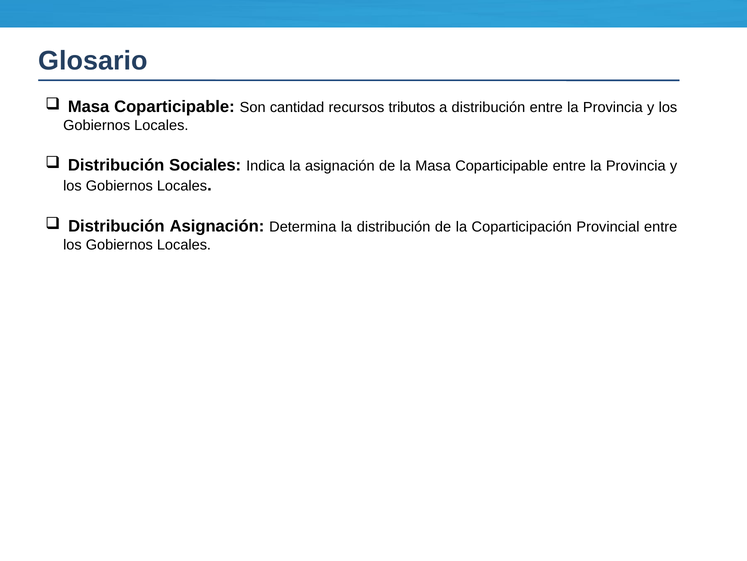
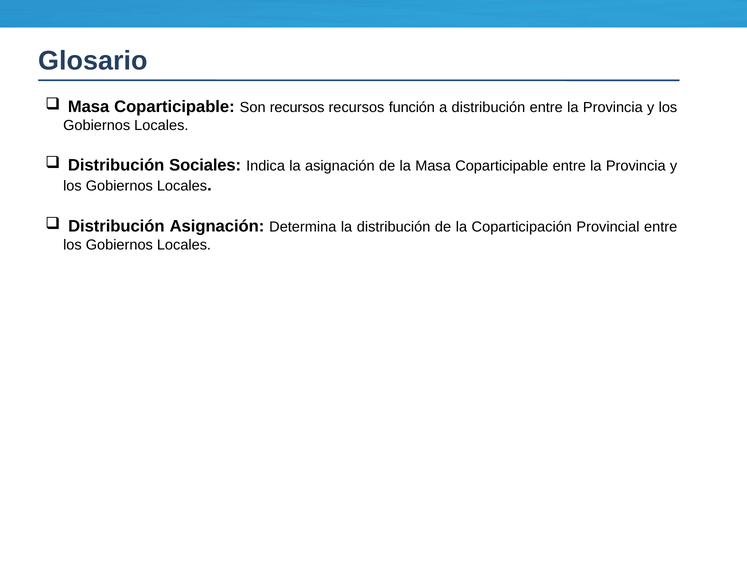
Son cantidad: cantidad -> recursos
tributos: tributos -> función
